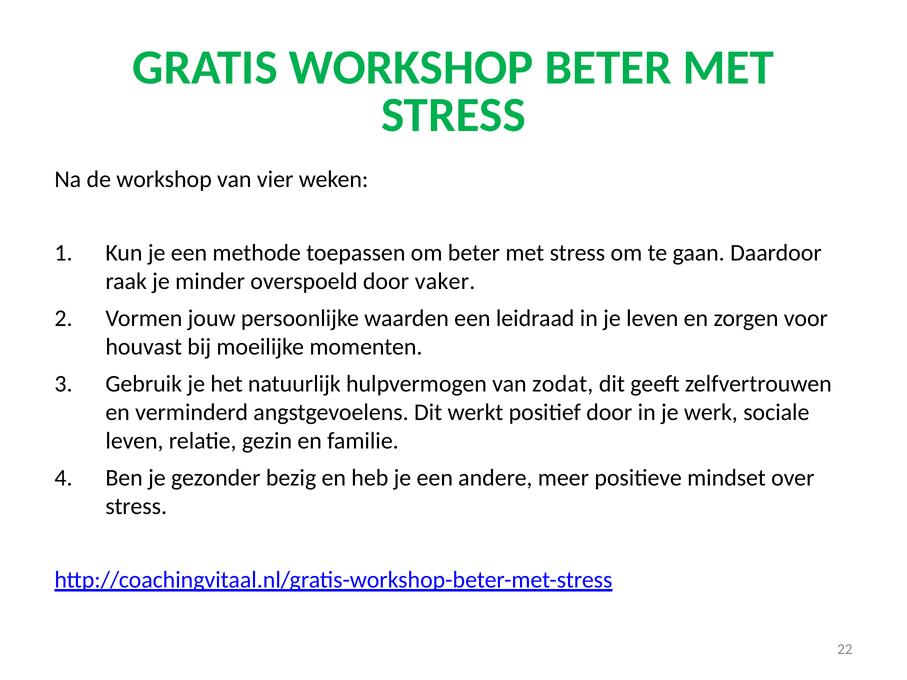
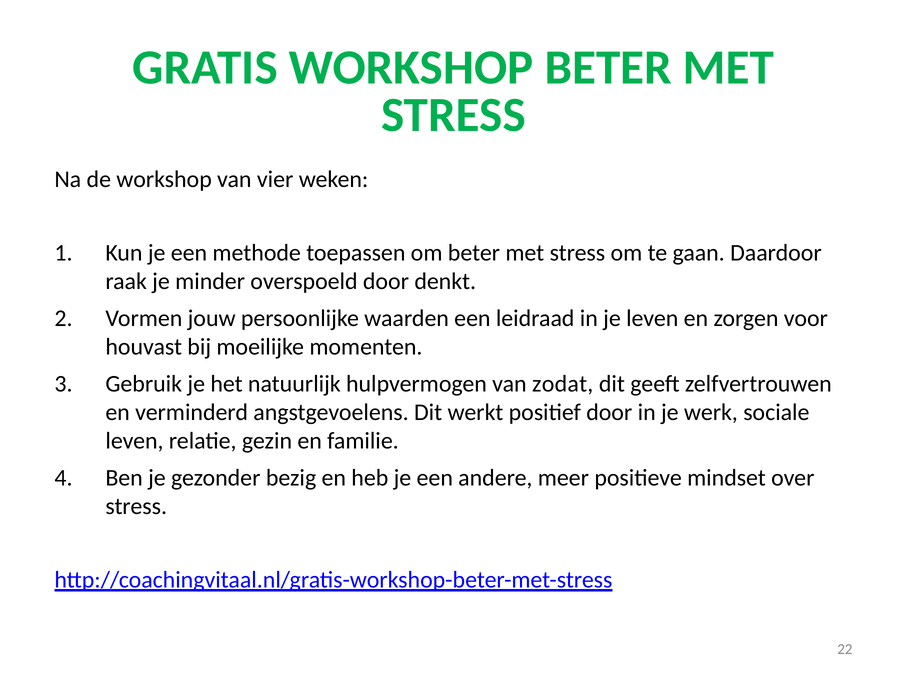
vaker: vaker -> denkt
